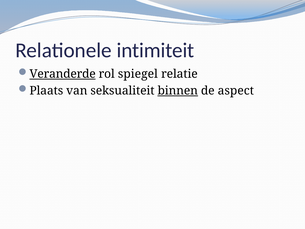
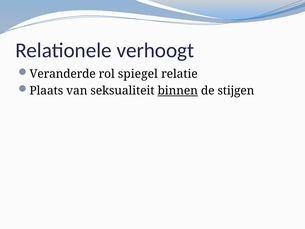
intimiteit: intimiteit -> verhoogt
Veranderde underline: present -> none
aspect: aspect -> stijgen
